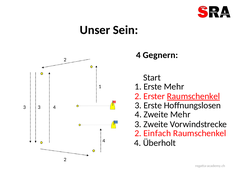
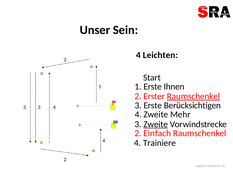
Gegnern: Gegnern -> Leichten
Erste Mehr: Mehr -> Ihnen
Hoffnungslosen: Hoffnungslosen -> Berücksichtigen
Zweite at (156, 124) underline: none -> present
Überholt: Überholt -> Trainiere
